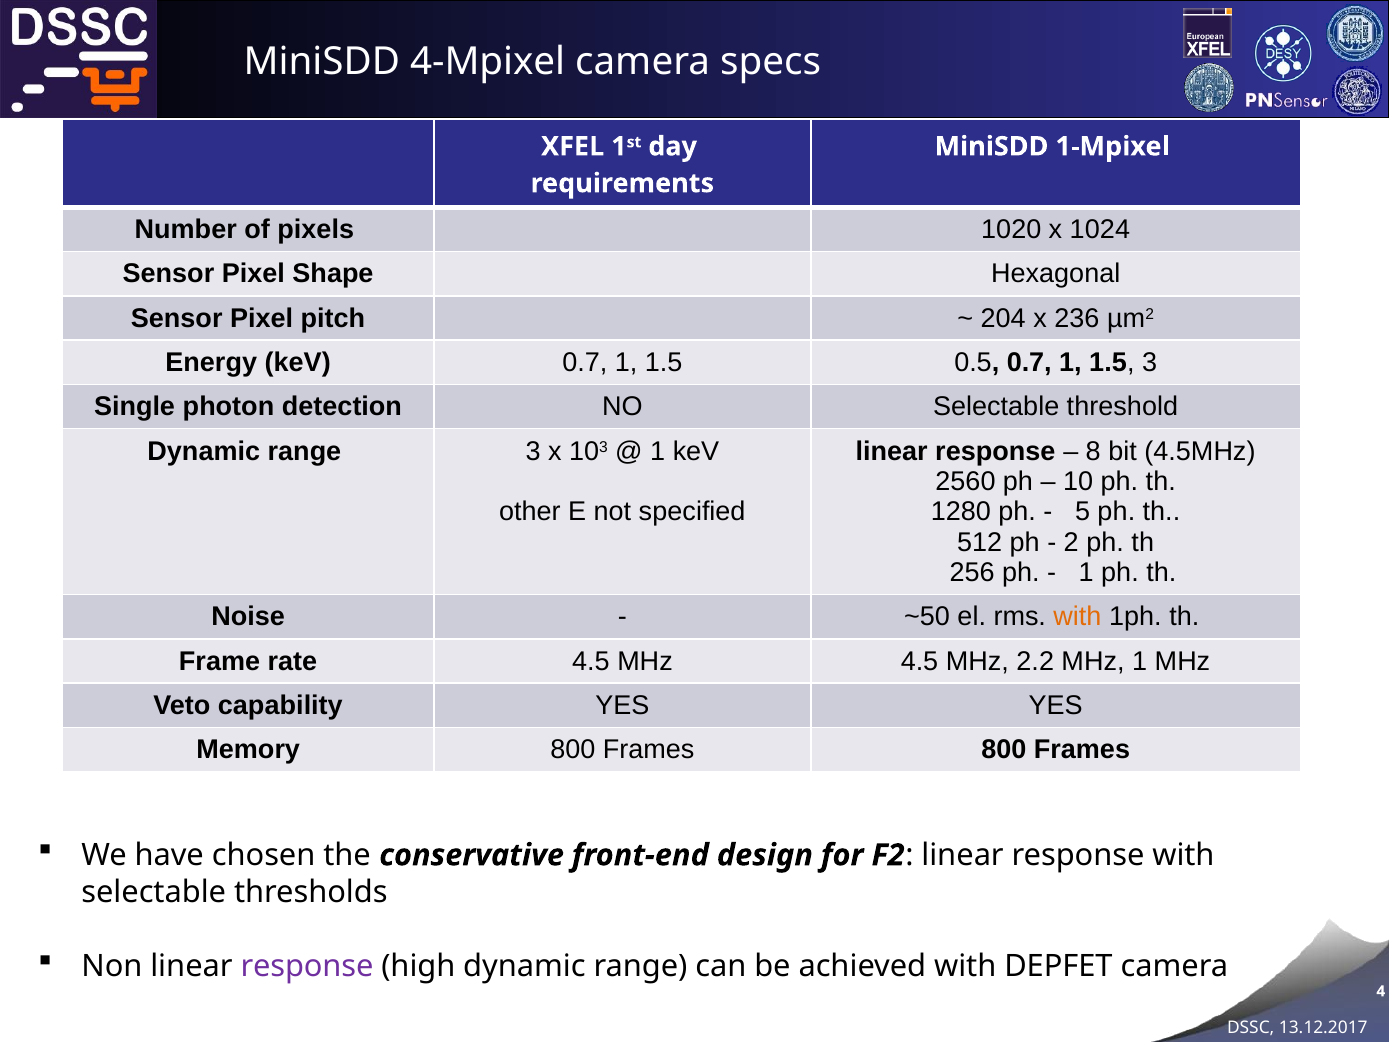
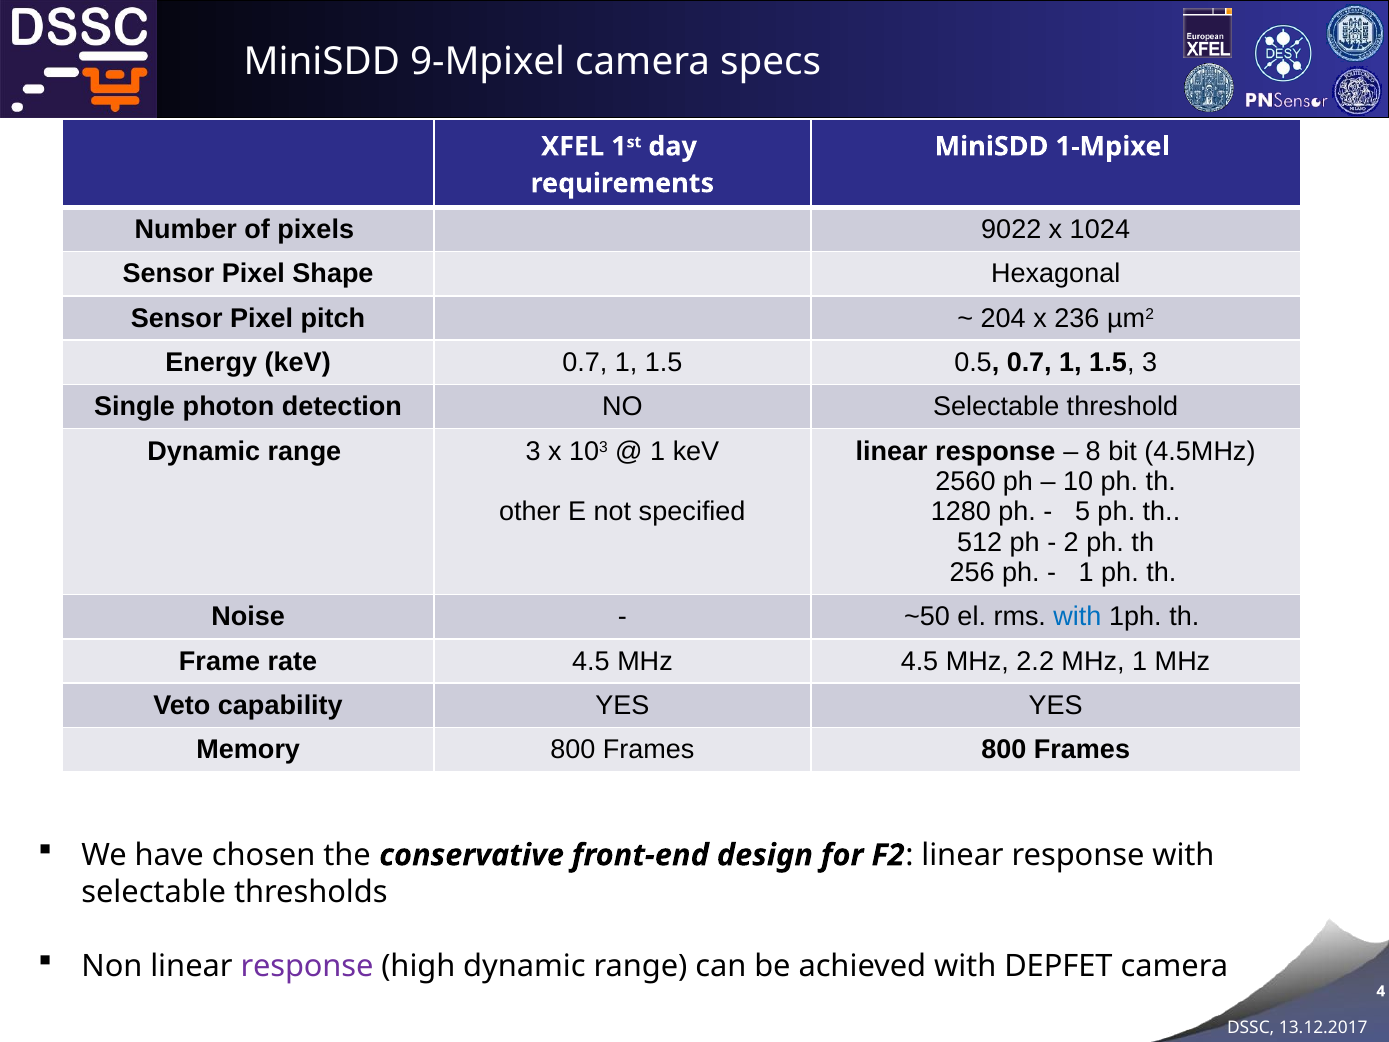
4-Mpixel: 4-Mpixel -> 9-Mpixel
1020: 1020 -> 9022
with at (1077, 617) colour: orange -> blue
